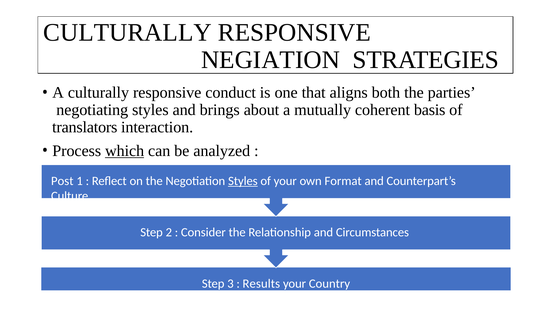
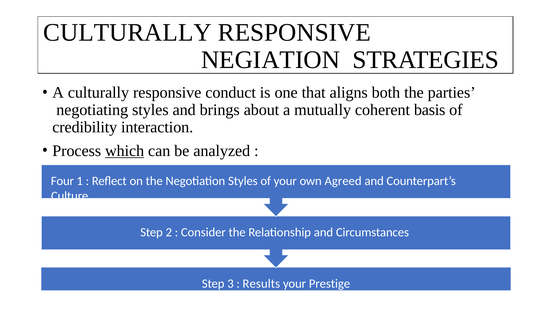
translators: translators -> credibility
Post: Post -> Four
Styles at (243, 181) underline: present -> none
Format: Format -> Agreed
Country: Country -> Prestige
